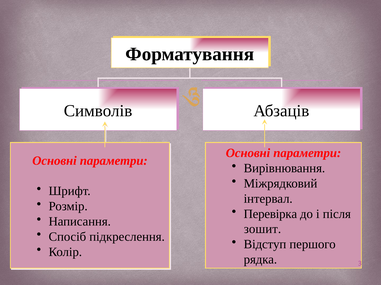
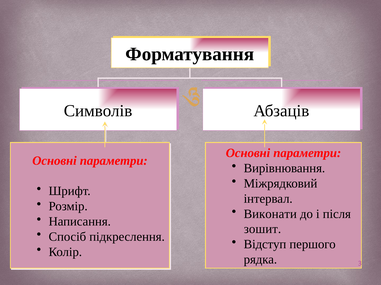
Перевірка: Перевірка -> Виконати
